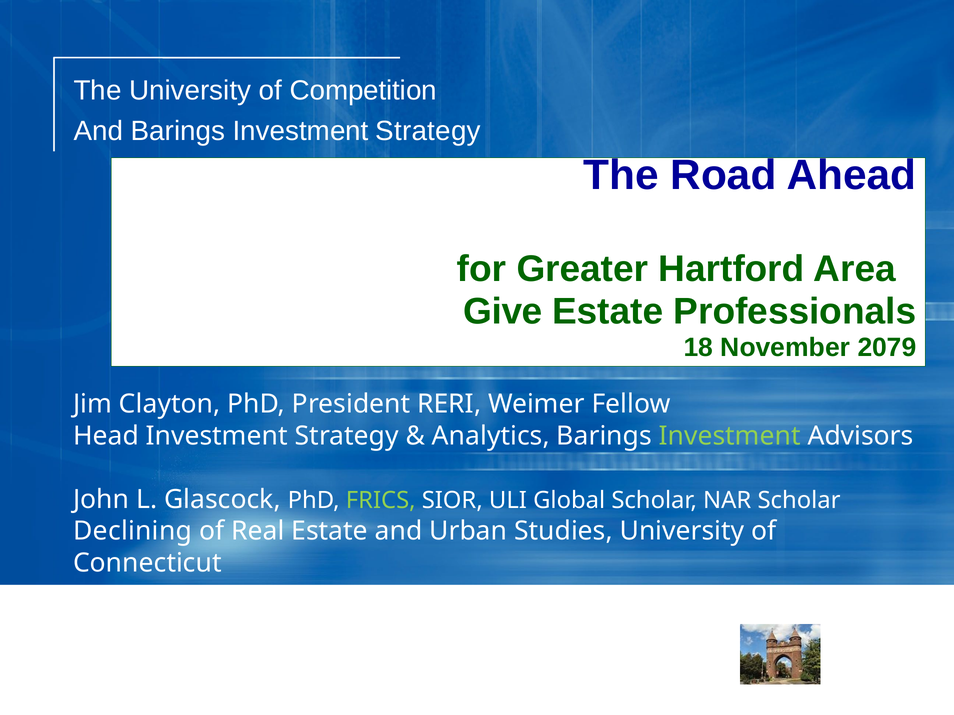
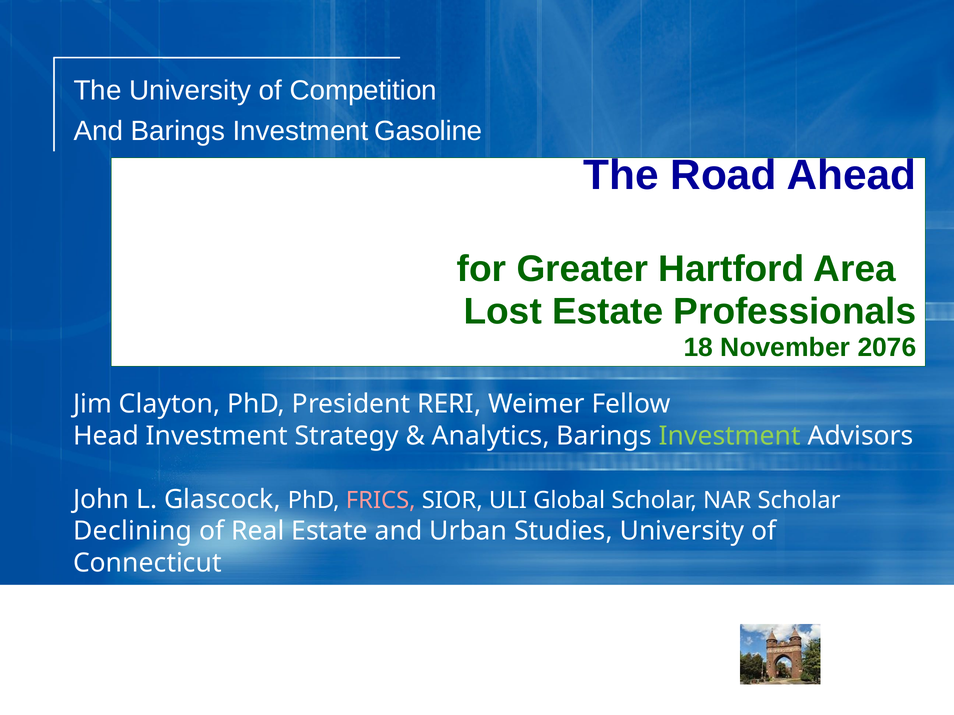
Barings Investment Strategy: Strategy -> Gasoline
Give: Give -> Lost
2079: 2079 -> 2076
FRICS colour: light green -> pink
